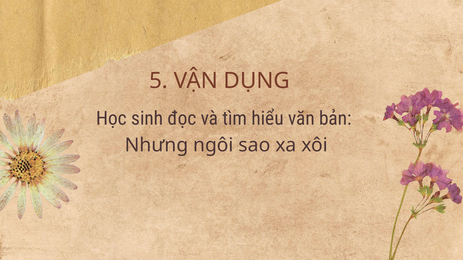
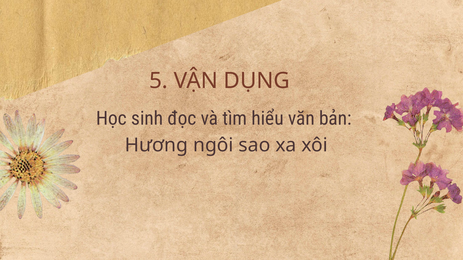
Nhưng: Nhưng -> Hương
